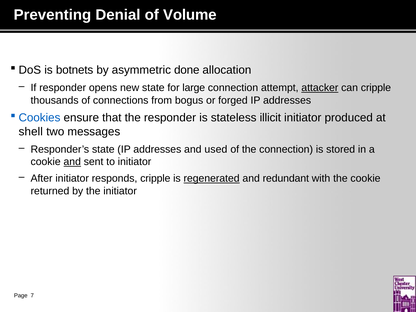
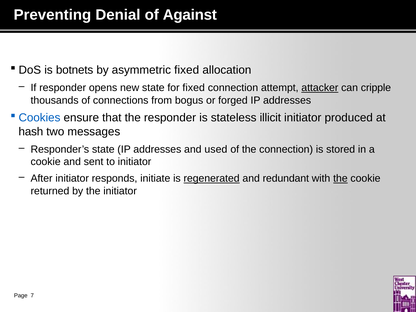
Volume: Volume -> Against
asymmetric done: done -> fixed
for large: large -> fixed
shell: shell -> hash
and at (72, 162) underline: present -> none
responds cripple: cripple -> initiate
the at (340, 178) underline: none -> present
